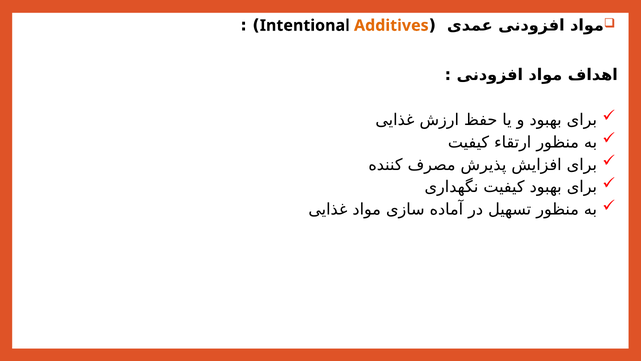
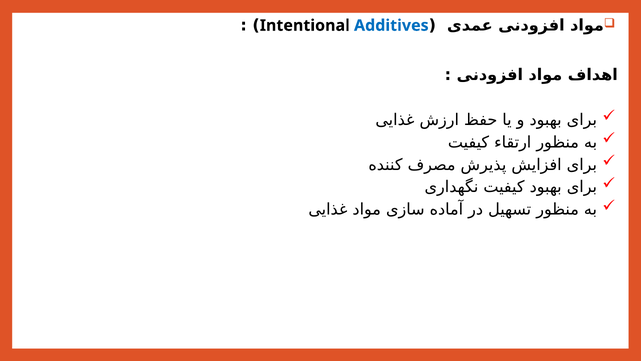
Additives colour: orange -> blue
